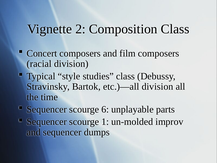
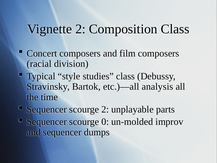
etc.)—all division: division -> analysis
scourge 6: 6 -> 2
1: 1 -> 0
